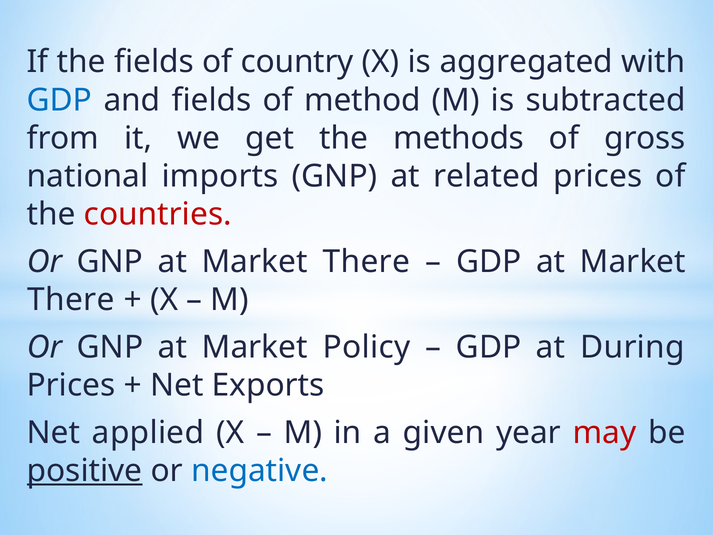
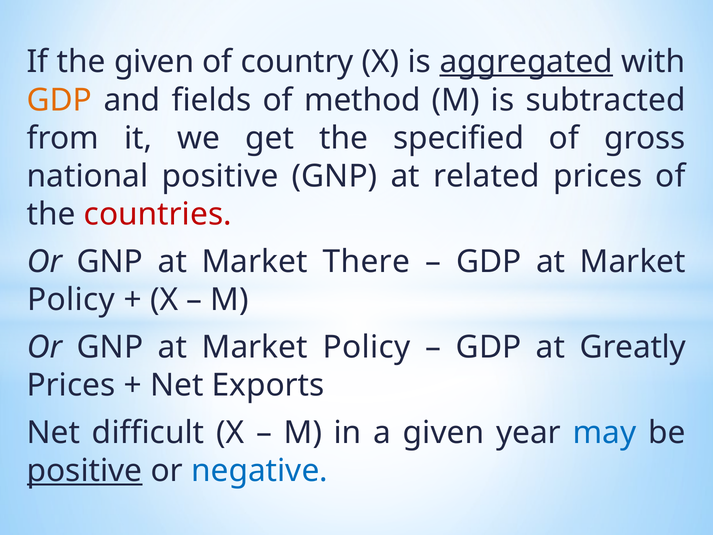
the fields: fields -> given
aggregated underline: none -> present
GDP at (59, 100) colour: blue -> orange
methods: methods -> specified
national imports: imports -> positive
There at (71, 300): There -> Policy
During: During -> Greatly
applied: applied -> difficult
may colour: red -> blue
